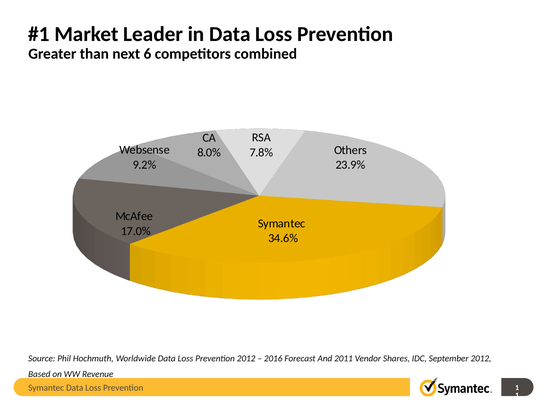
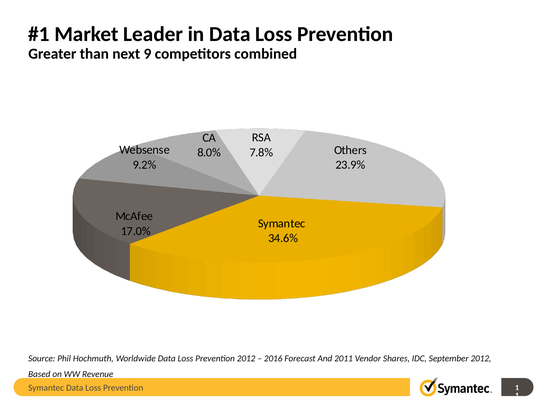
6: 6 -> 9
